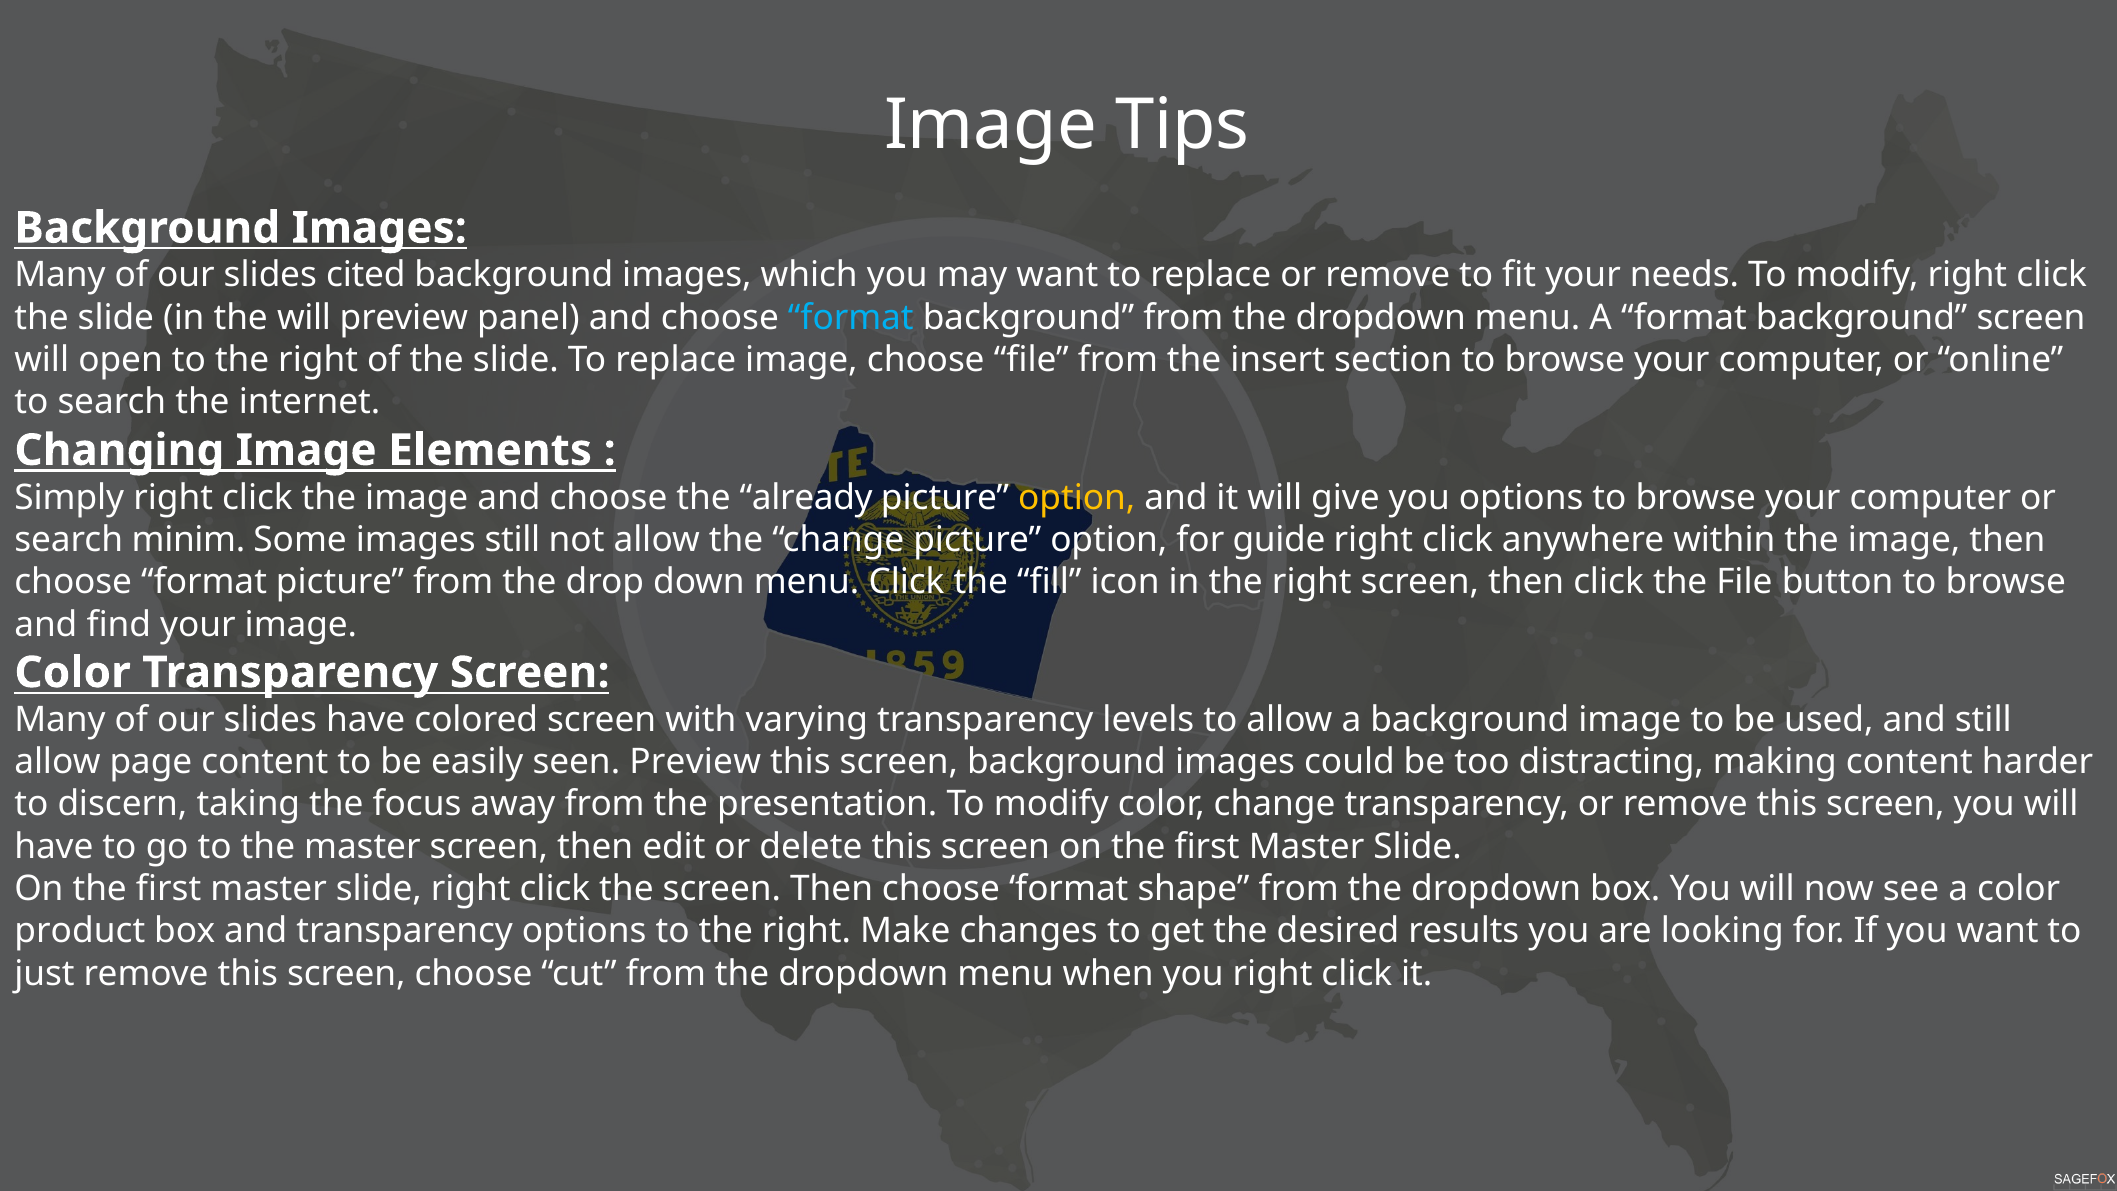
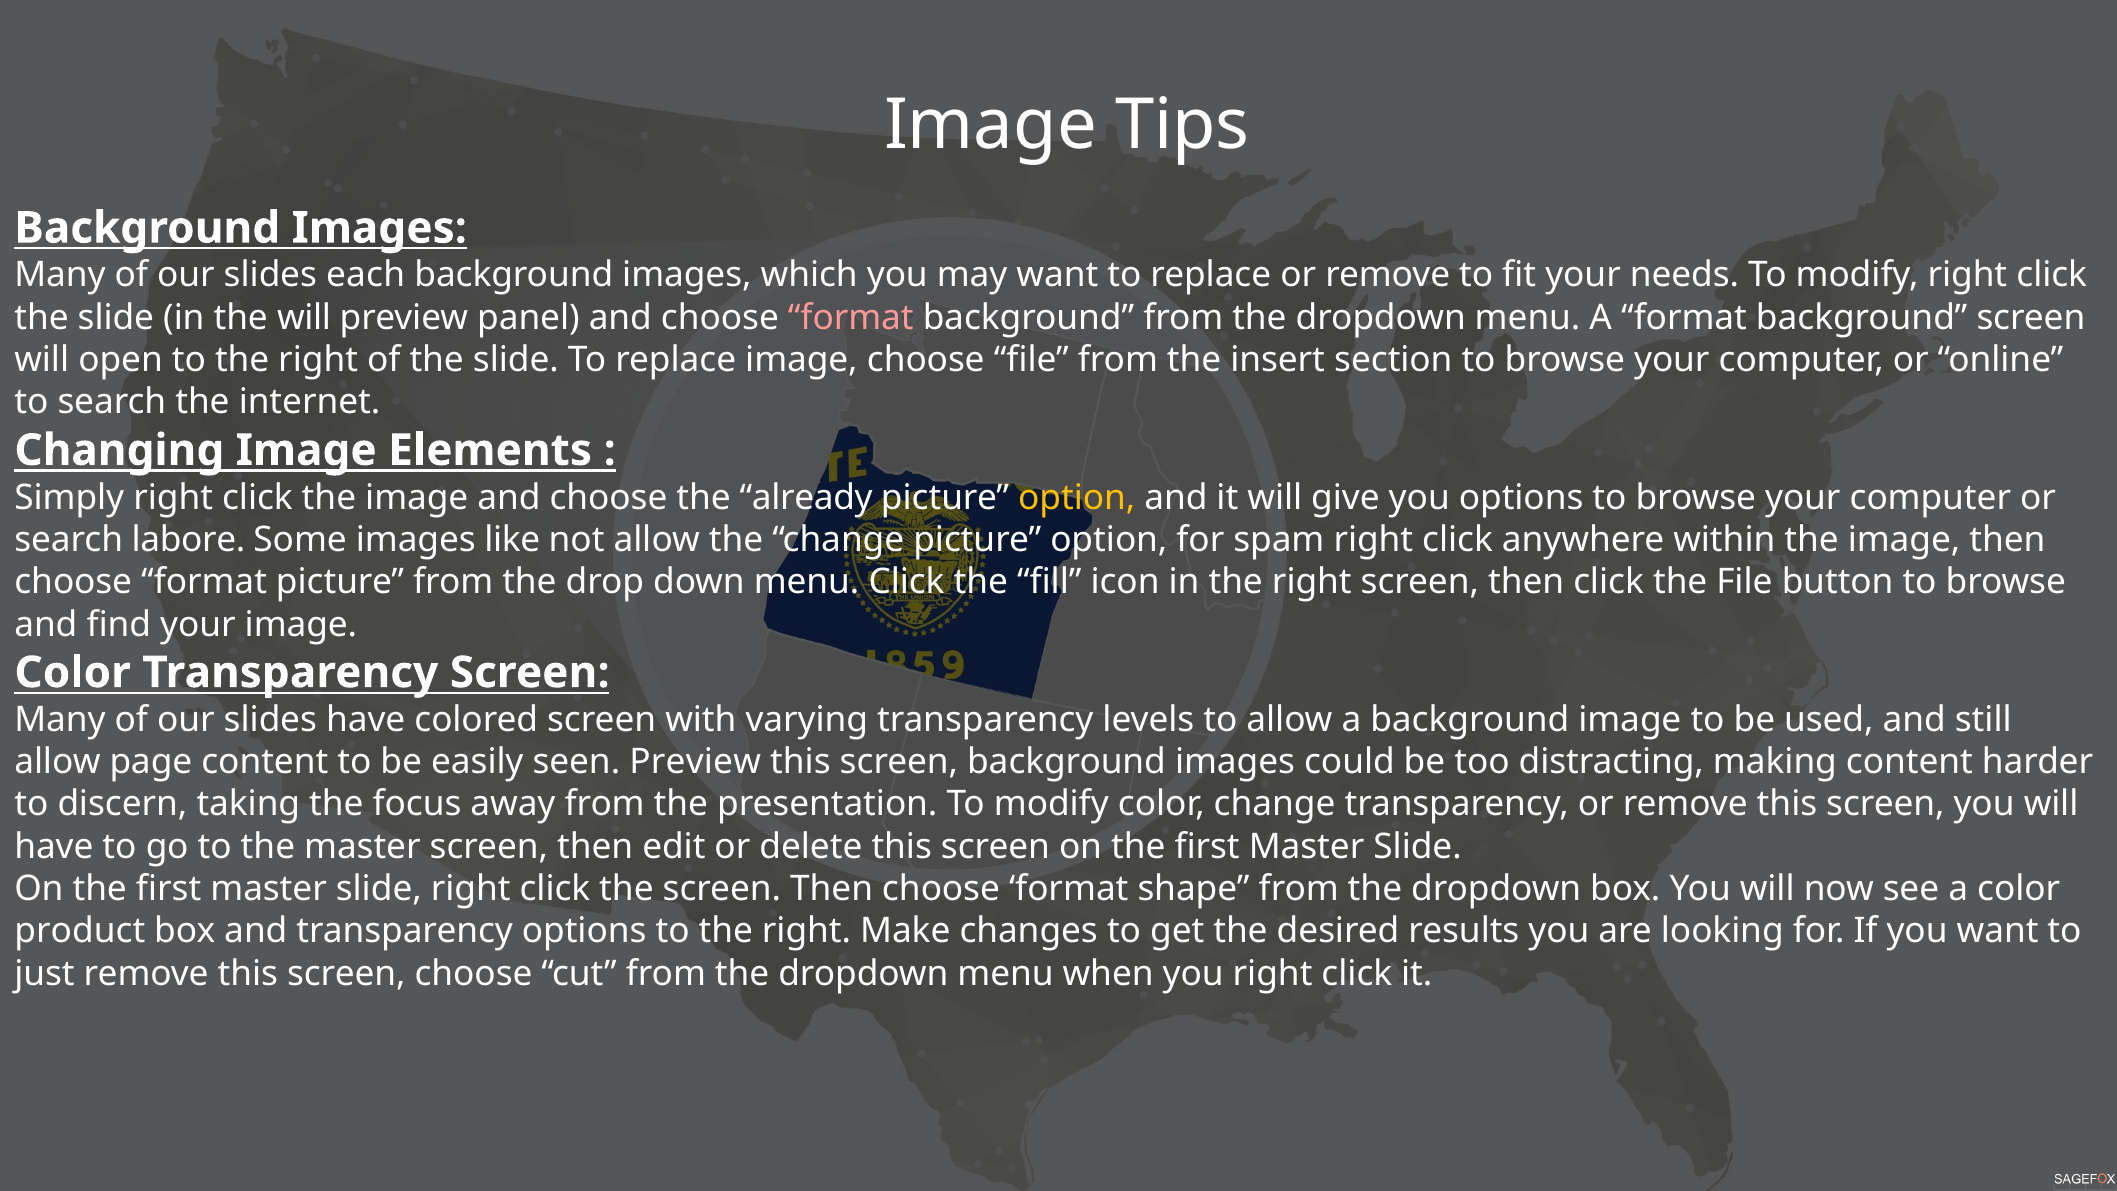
cited: cited -> each
format at (851, 317) colour: light blue -> pink
minim: minim -> labore
images still: still -> like
guide: guide -> spam
